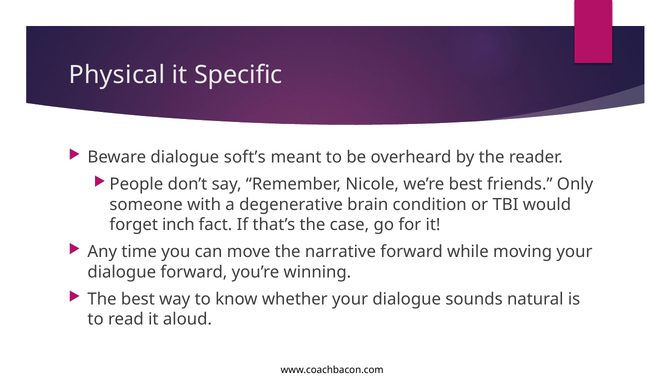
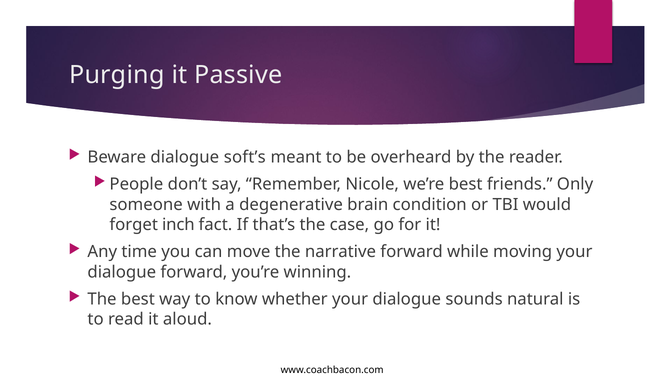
Physical: Physical -> Purging
Specific: Specific -> Passive
